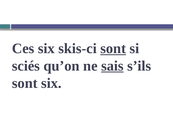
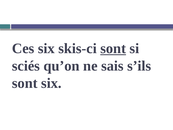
sais underline: present -> none
